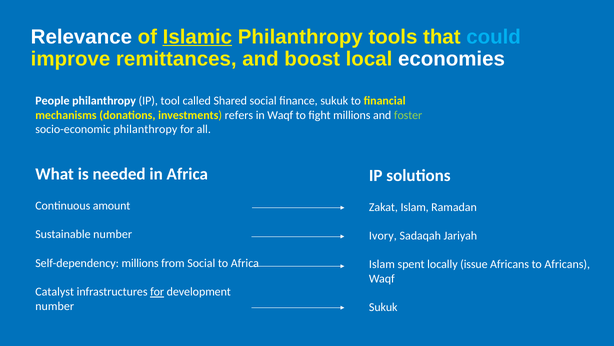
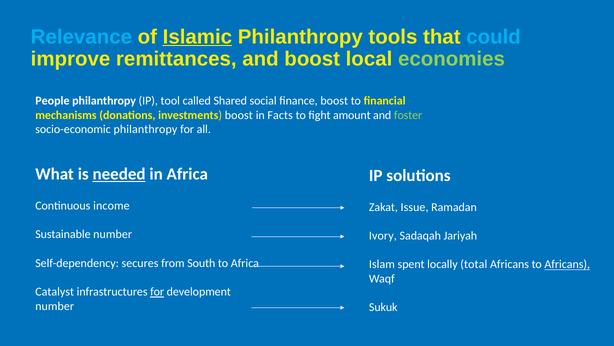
Relevance colour: white -> light blue
economies colour: white -> light green
finance sukuk: sukuk -> boost
investments refers: refers -> boost
in Waqf: Waqf -> Facts
fight millions: millions -> amount
needed underline: none -> present
amount: amount -> income
Zakat Islam: Islam -> Issue
Self-dependency millions: millions -> secures
from Social: Social -> South
issue: issue -> total
Africans at (567, 264) underline: none -> present
